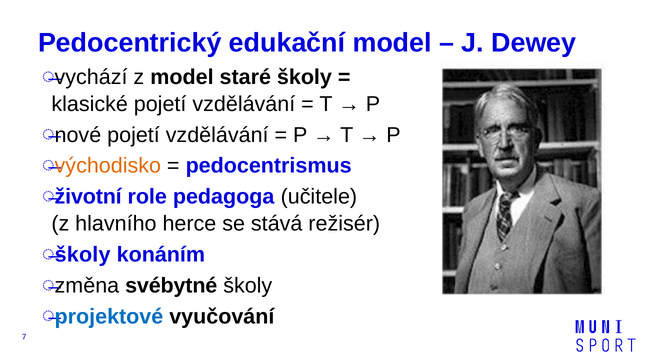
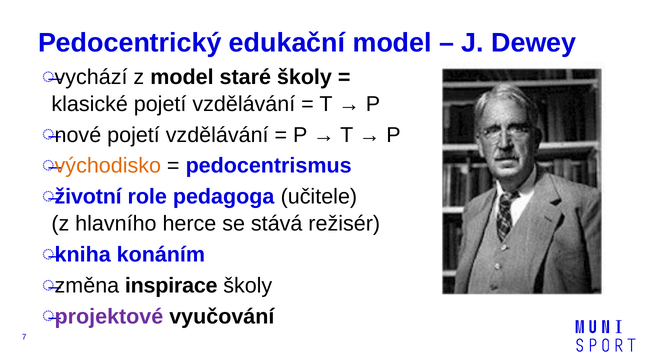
školy at (83, 254): školy -> kniha
svébytné: svébytné -> inspirace
projektové colour: blue -> purple
